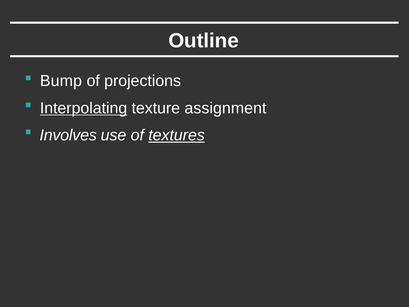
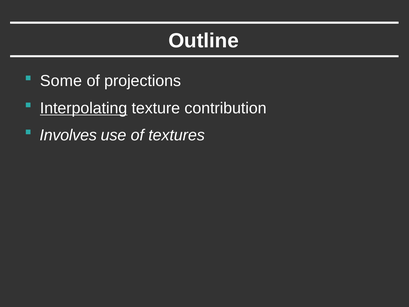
Bump: Bump -> Some
assignment: assignment -> contribution
textures underline: present -> none
